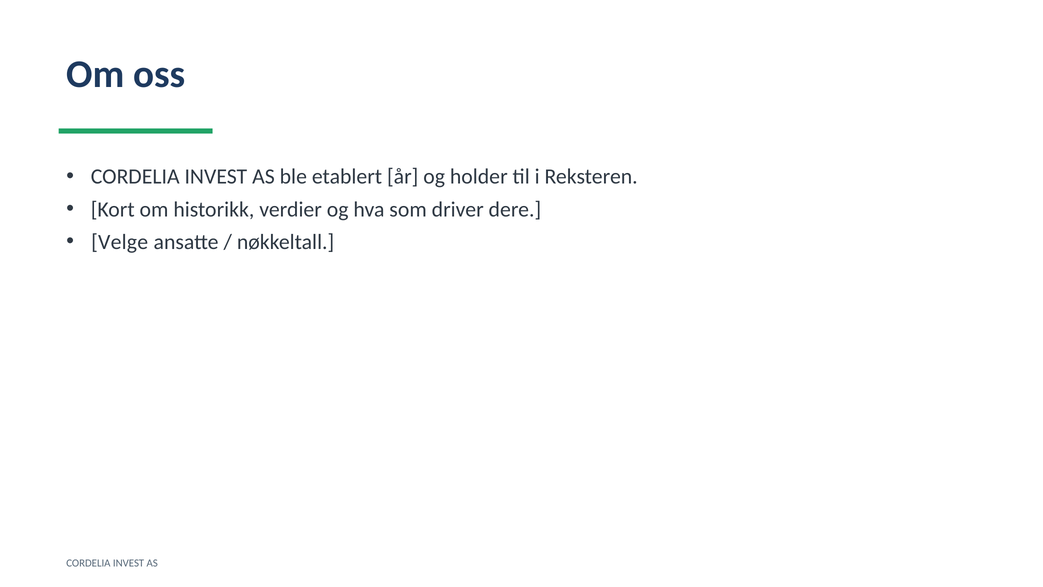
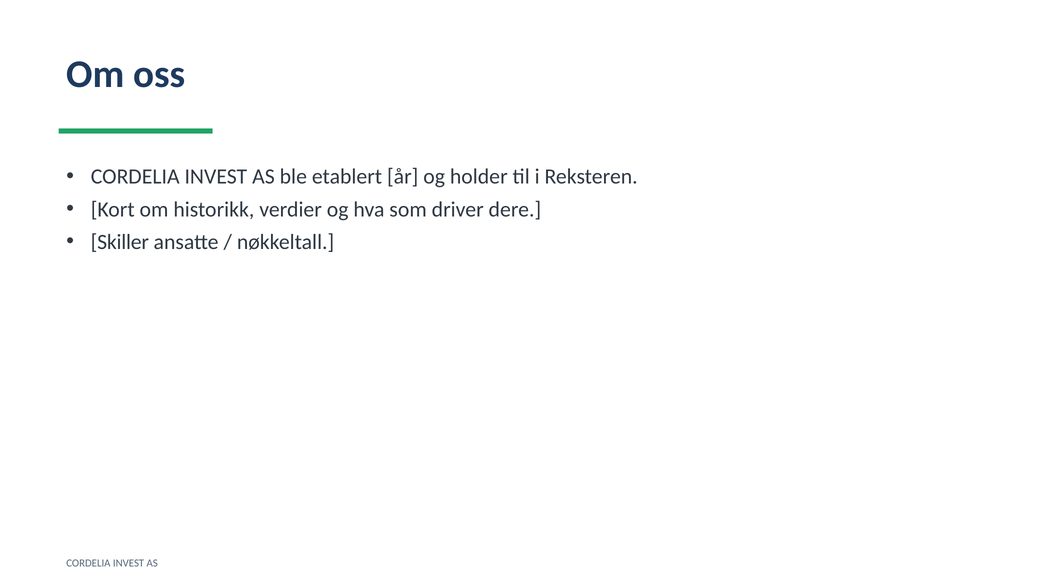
Velge: Velge -> Skiller
